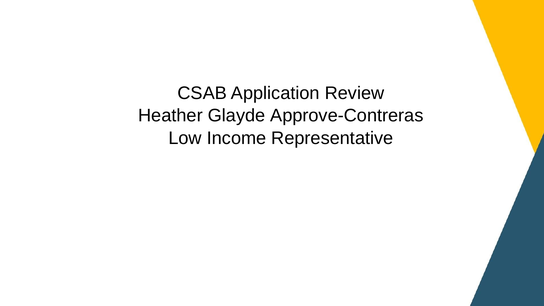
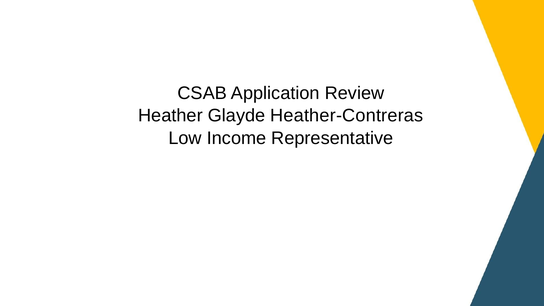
Approve-Contreras: Approve-Contreras -> Heather-Contreras
